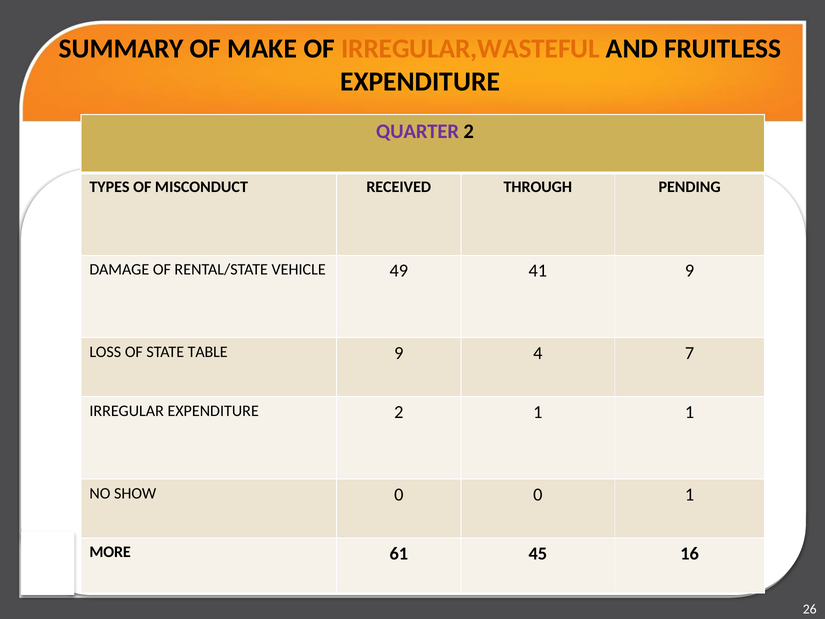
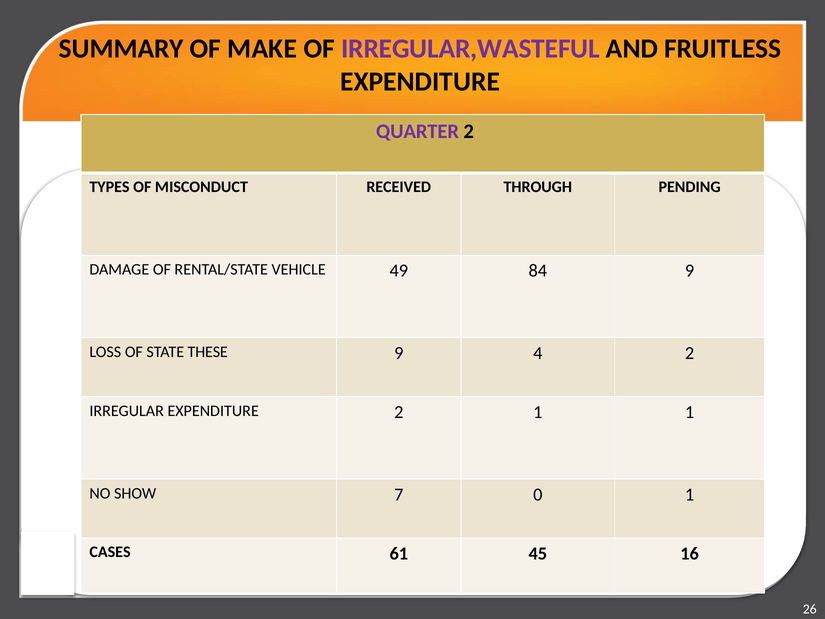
IRREGULAR,WASTEFUL colour: orange -> purple
41: 41 -> 84
TABLE: TABLE -> THESE
4 7: 7 -> 2
SHOW 0: 0 -> 7
MORE: MORE -> CASES
